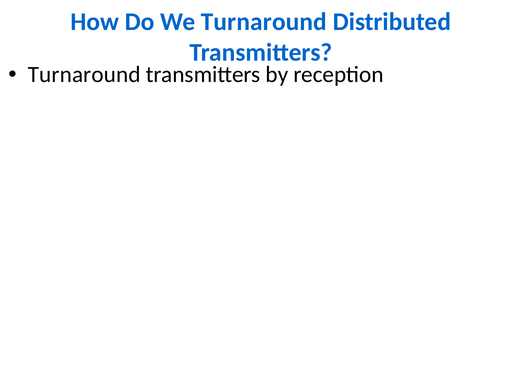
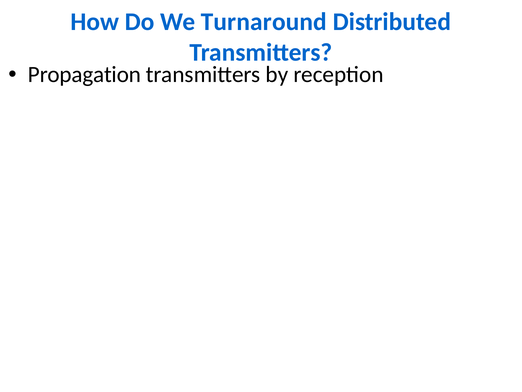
Turnaround at (84, 75): Turnaround -> Propagation
